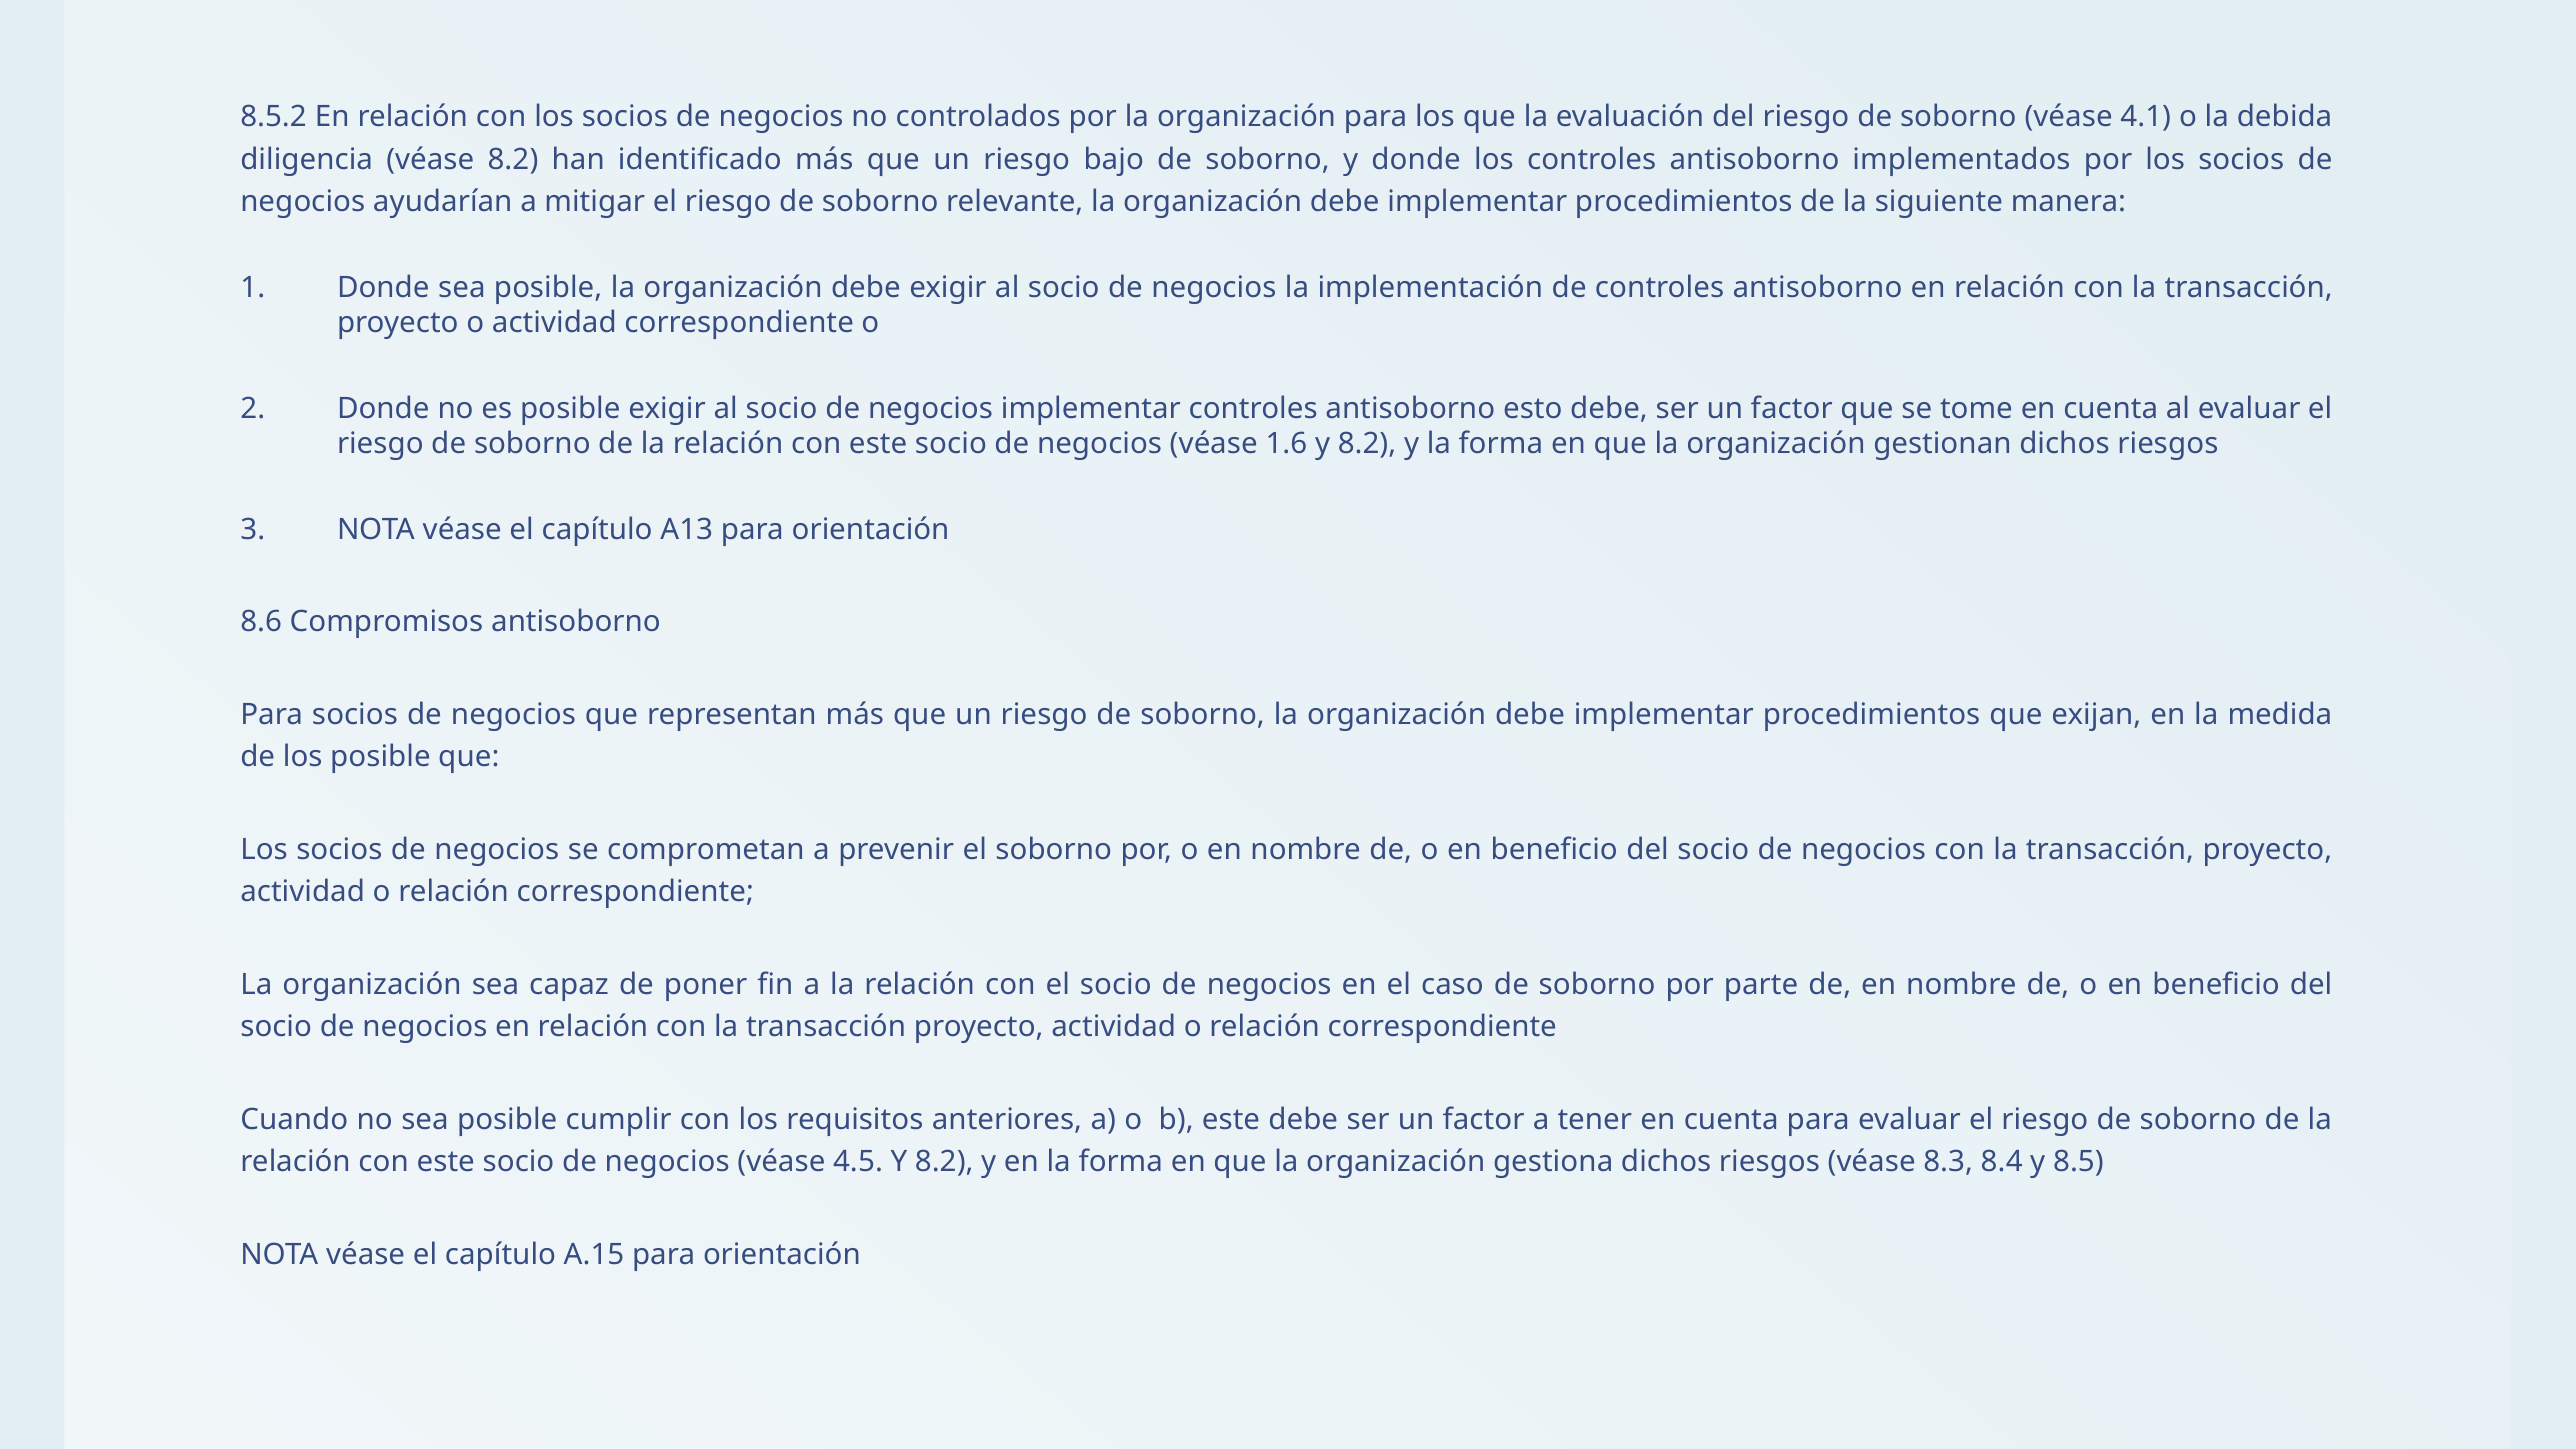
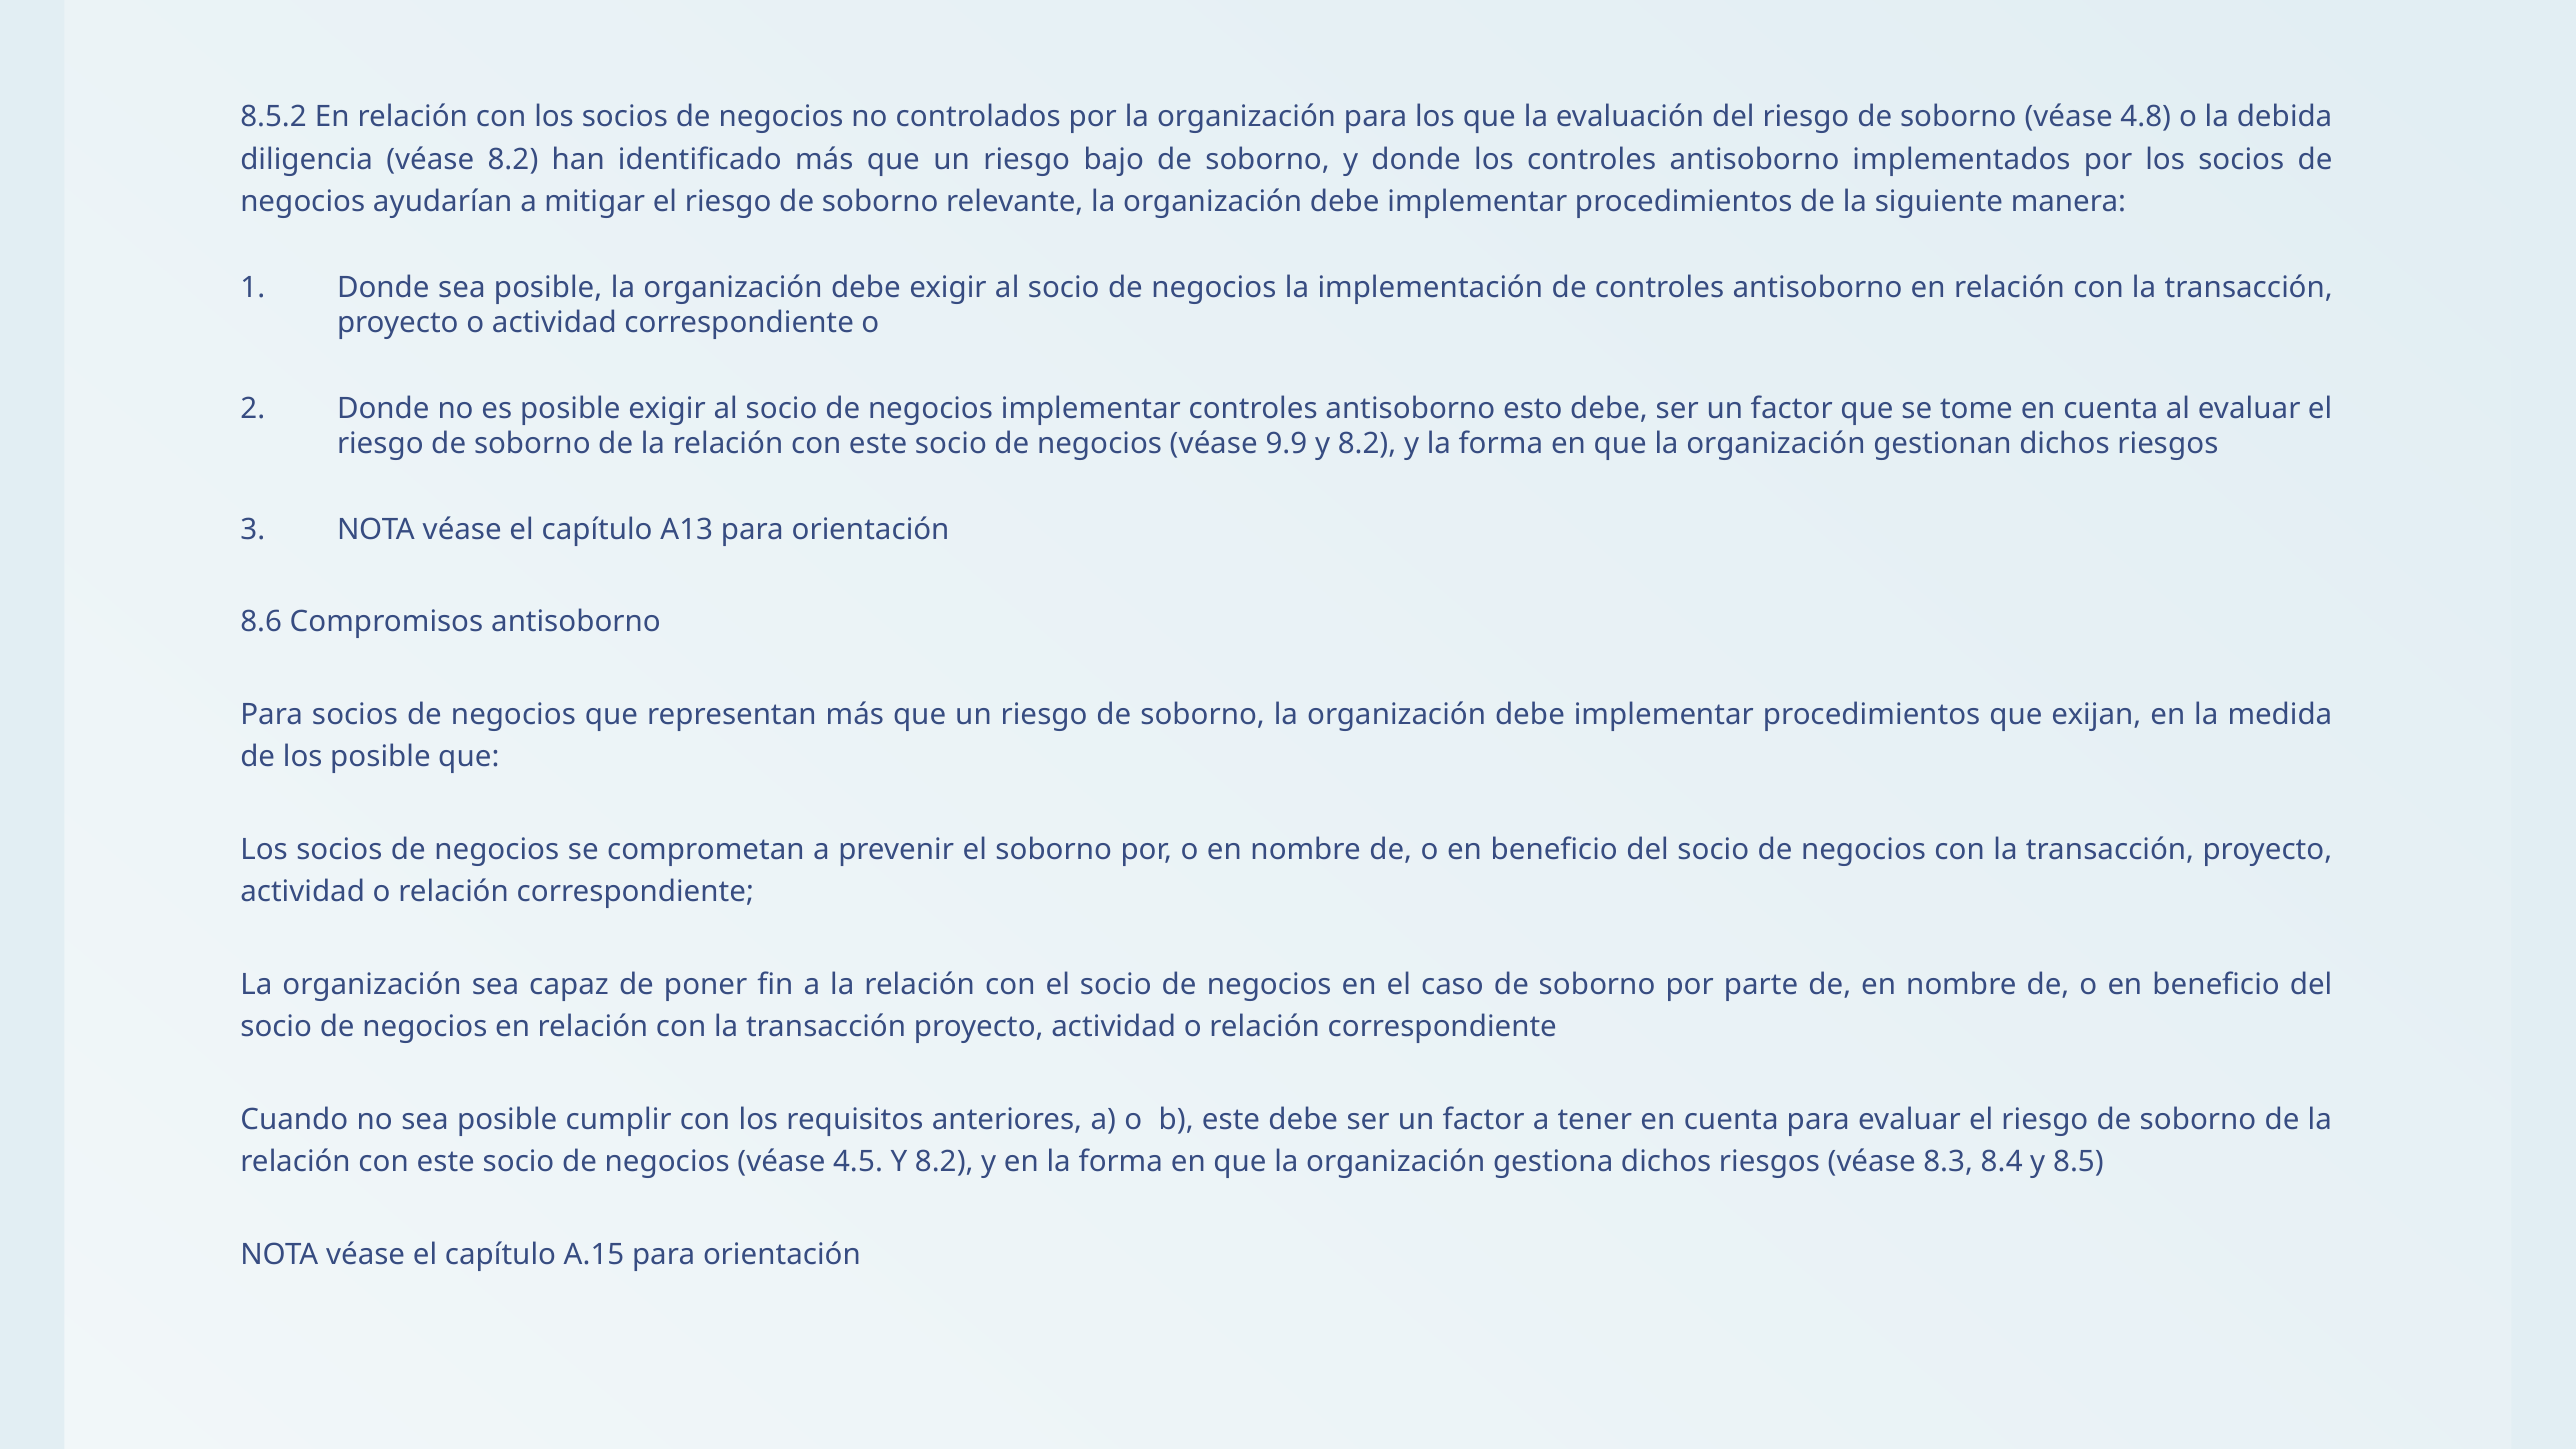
4.1: 4.1 -> 4.8
1.6: 1.6 -> 9.9
